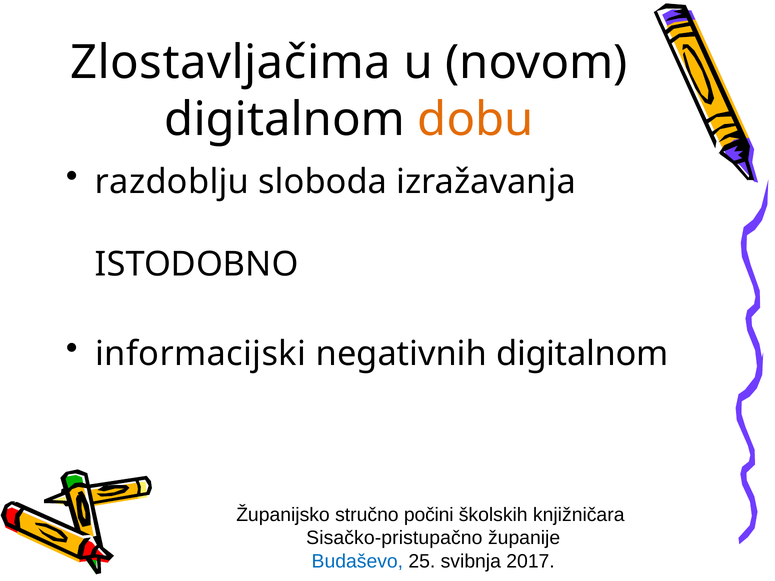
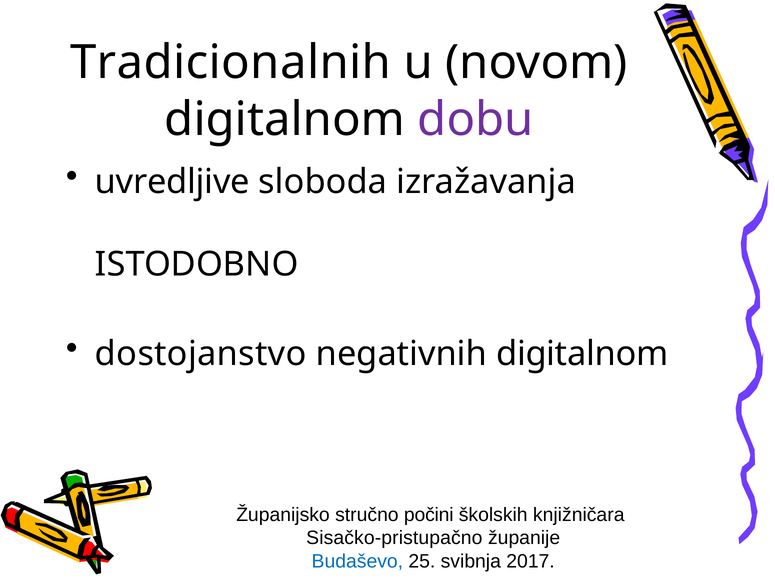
Zlostavljačima: Zlostavljačima -> Tradicionalnih
dobu colour: orange -> purple
razdoblju: razdoblju -> uvredljive
informacijski: informacijski -> dostojanstvo
